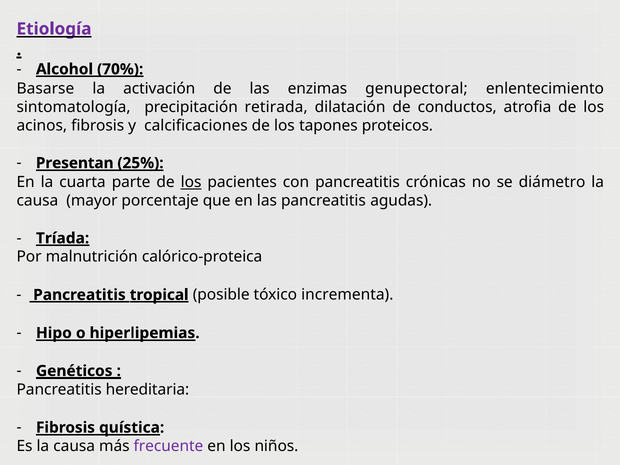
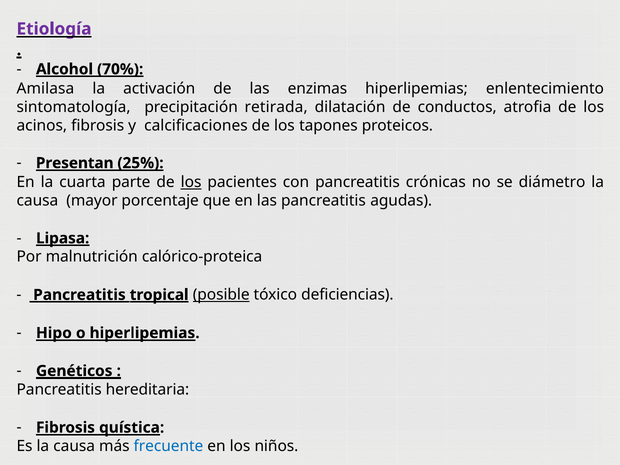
Basarse: Basarse -> Amilasa
enzimas genupectoral: genupectoral -> hiperlipemias
Tríada: Tríada -> Lipasa
posible underline: none -> present
incrementa: incrementa -> deficiencias
frecuente colour: purple -> blue
